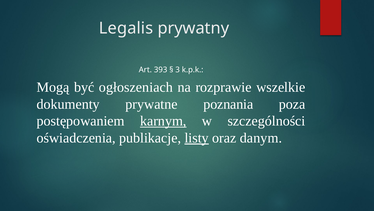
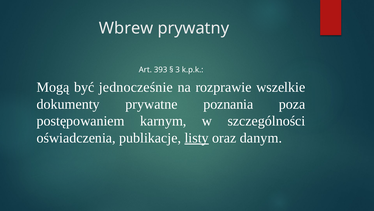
Legalis: Legalis -> Wbrew
ogłoszeniach: ogłoszeniach -> jednocześnie
karnym underline: present -> none
